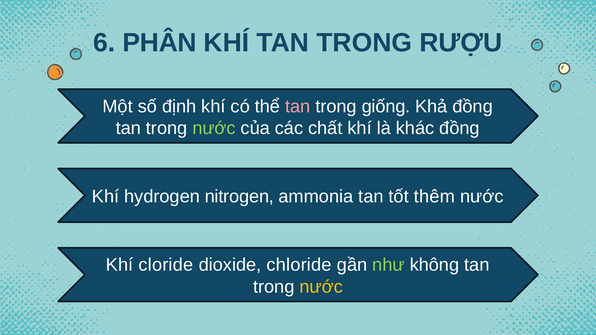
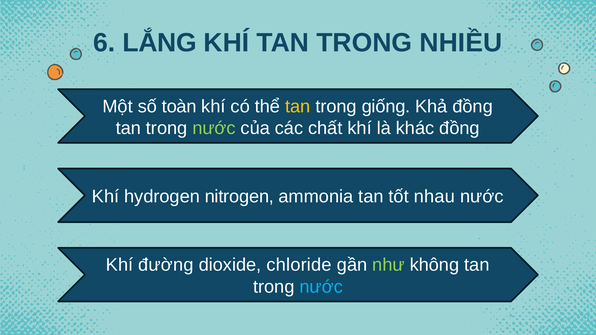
PHÂN: PHÂN -> LẮNG
RƯỢU: RƯỢU -> NHIỀU
định: định -> toàn
tan at (298, 106) colour: pink -> yellow
thêm: thêm -> nhau
cloride: cloride -> đường
nước at (321, 287) colour: yellow -> light blue
